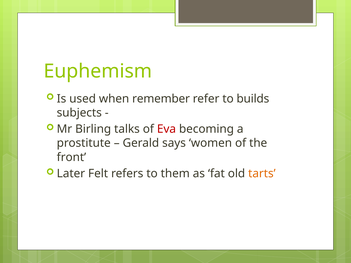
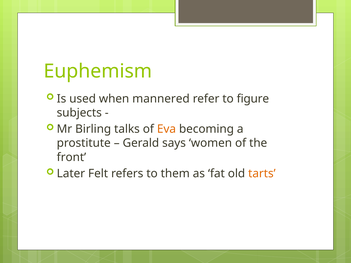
remember: remember -> mannered
builds: builds -> figure
Eva colour: red -> orange
